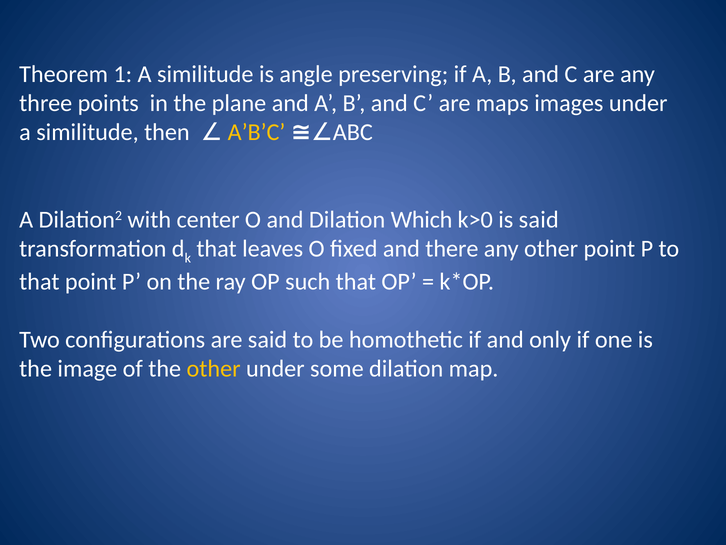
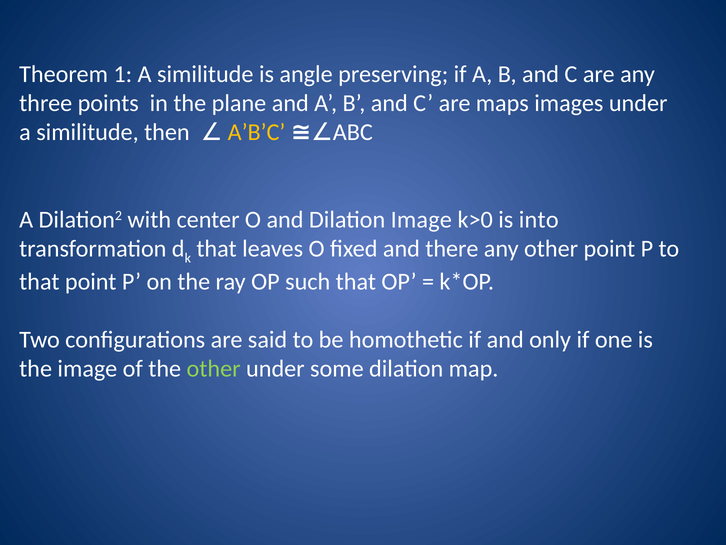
Dilation Which: Which -> Image
is said: said -> into
other at (214, 369) colour: yellow -> light green
